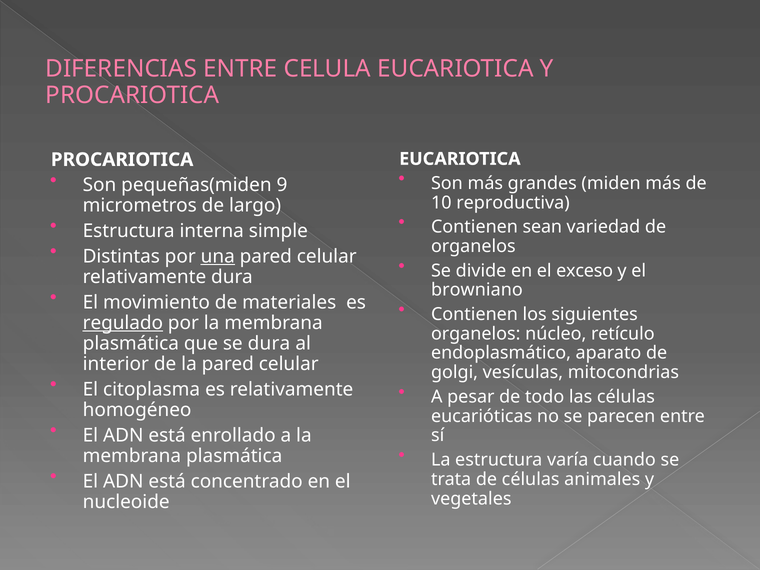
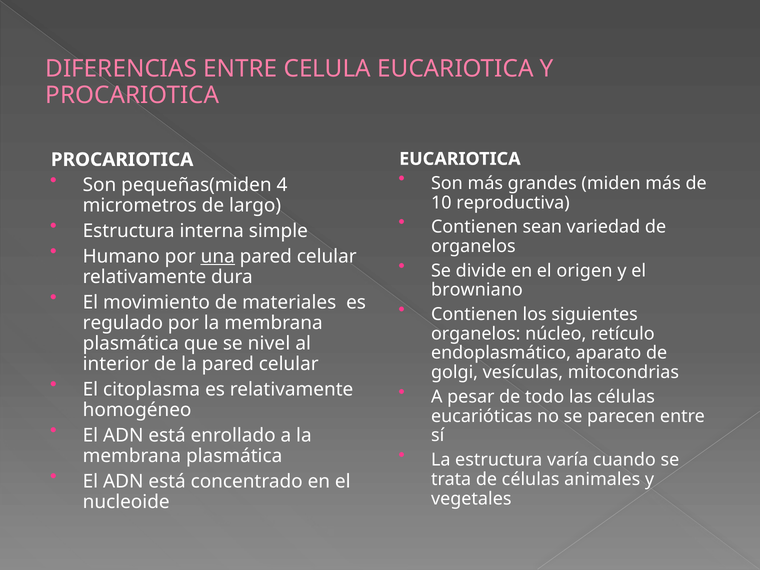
9: 9 -> 4
Distintas: Distintas -> Humano
exceso: exceso -> origen
regulado underline: present -> none
se dura: dura -> nivel
